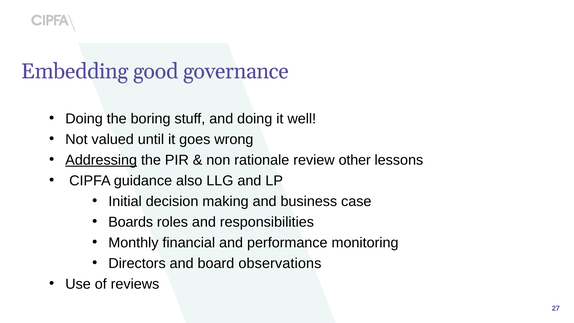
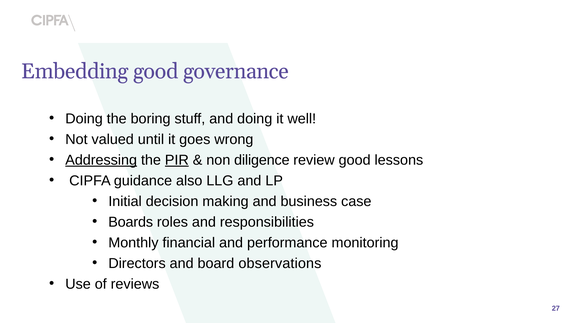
PIR underline: none -> present
rationale: rationale -> diligence
review other: other -> good
